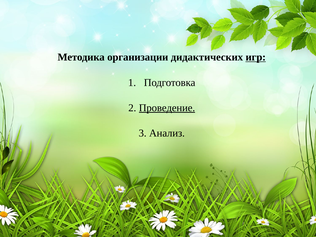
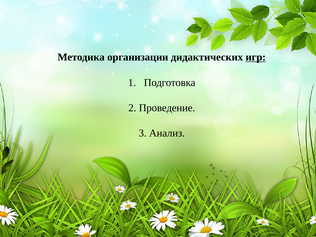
Проведение underline: present -> none
